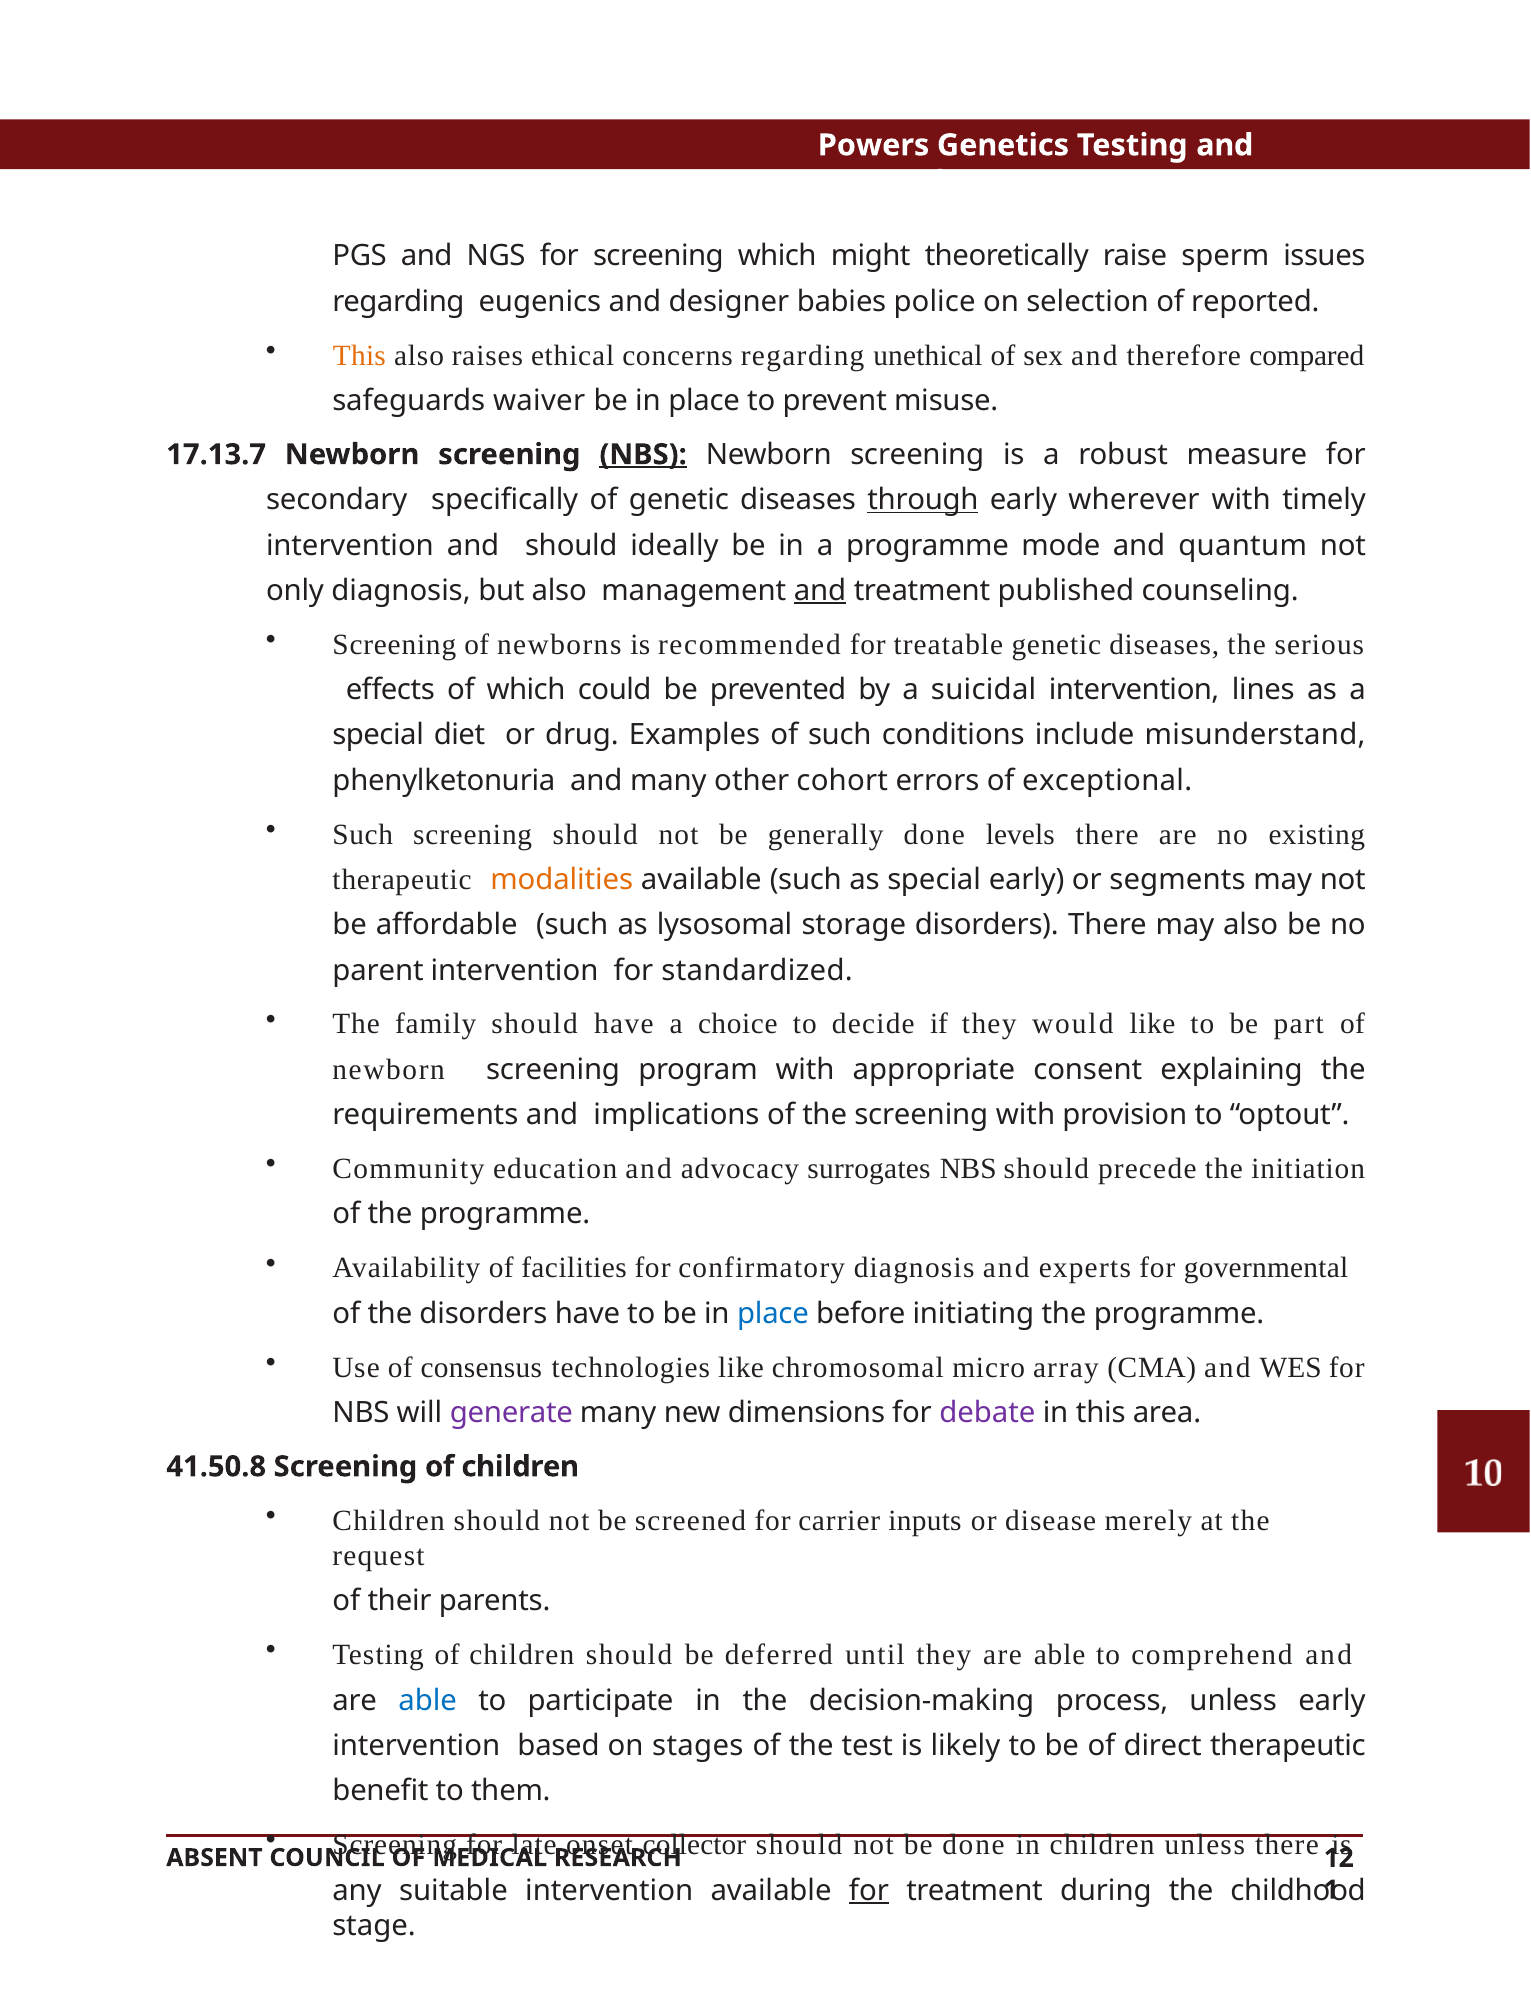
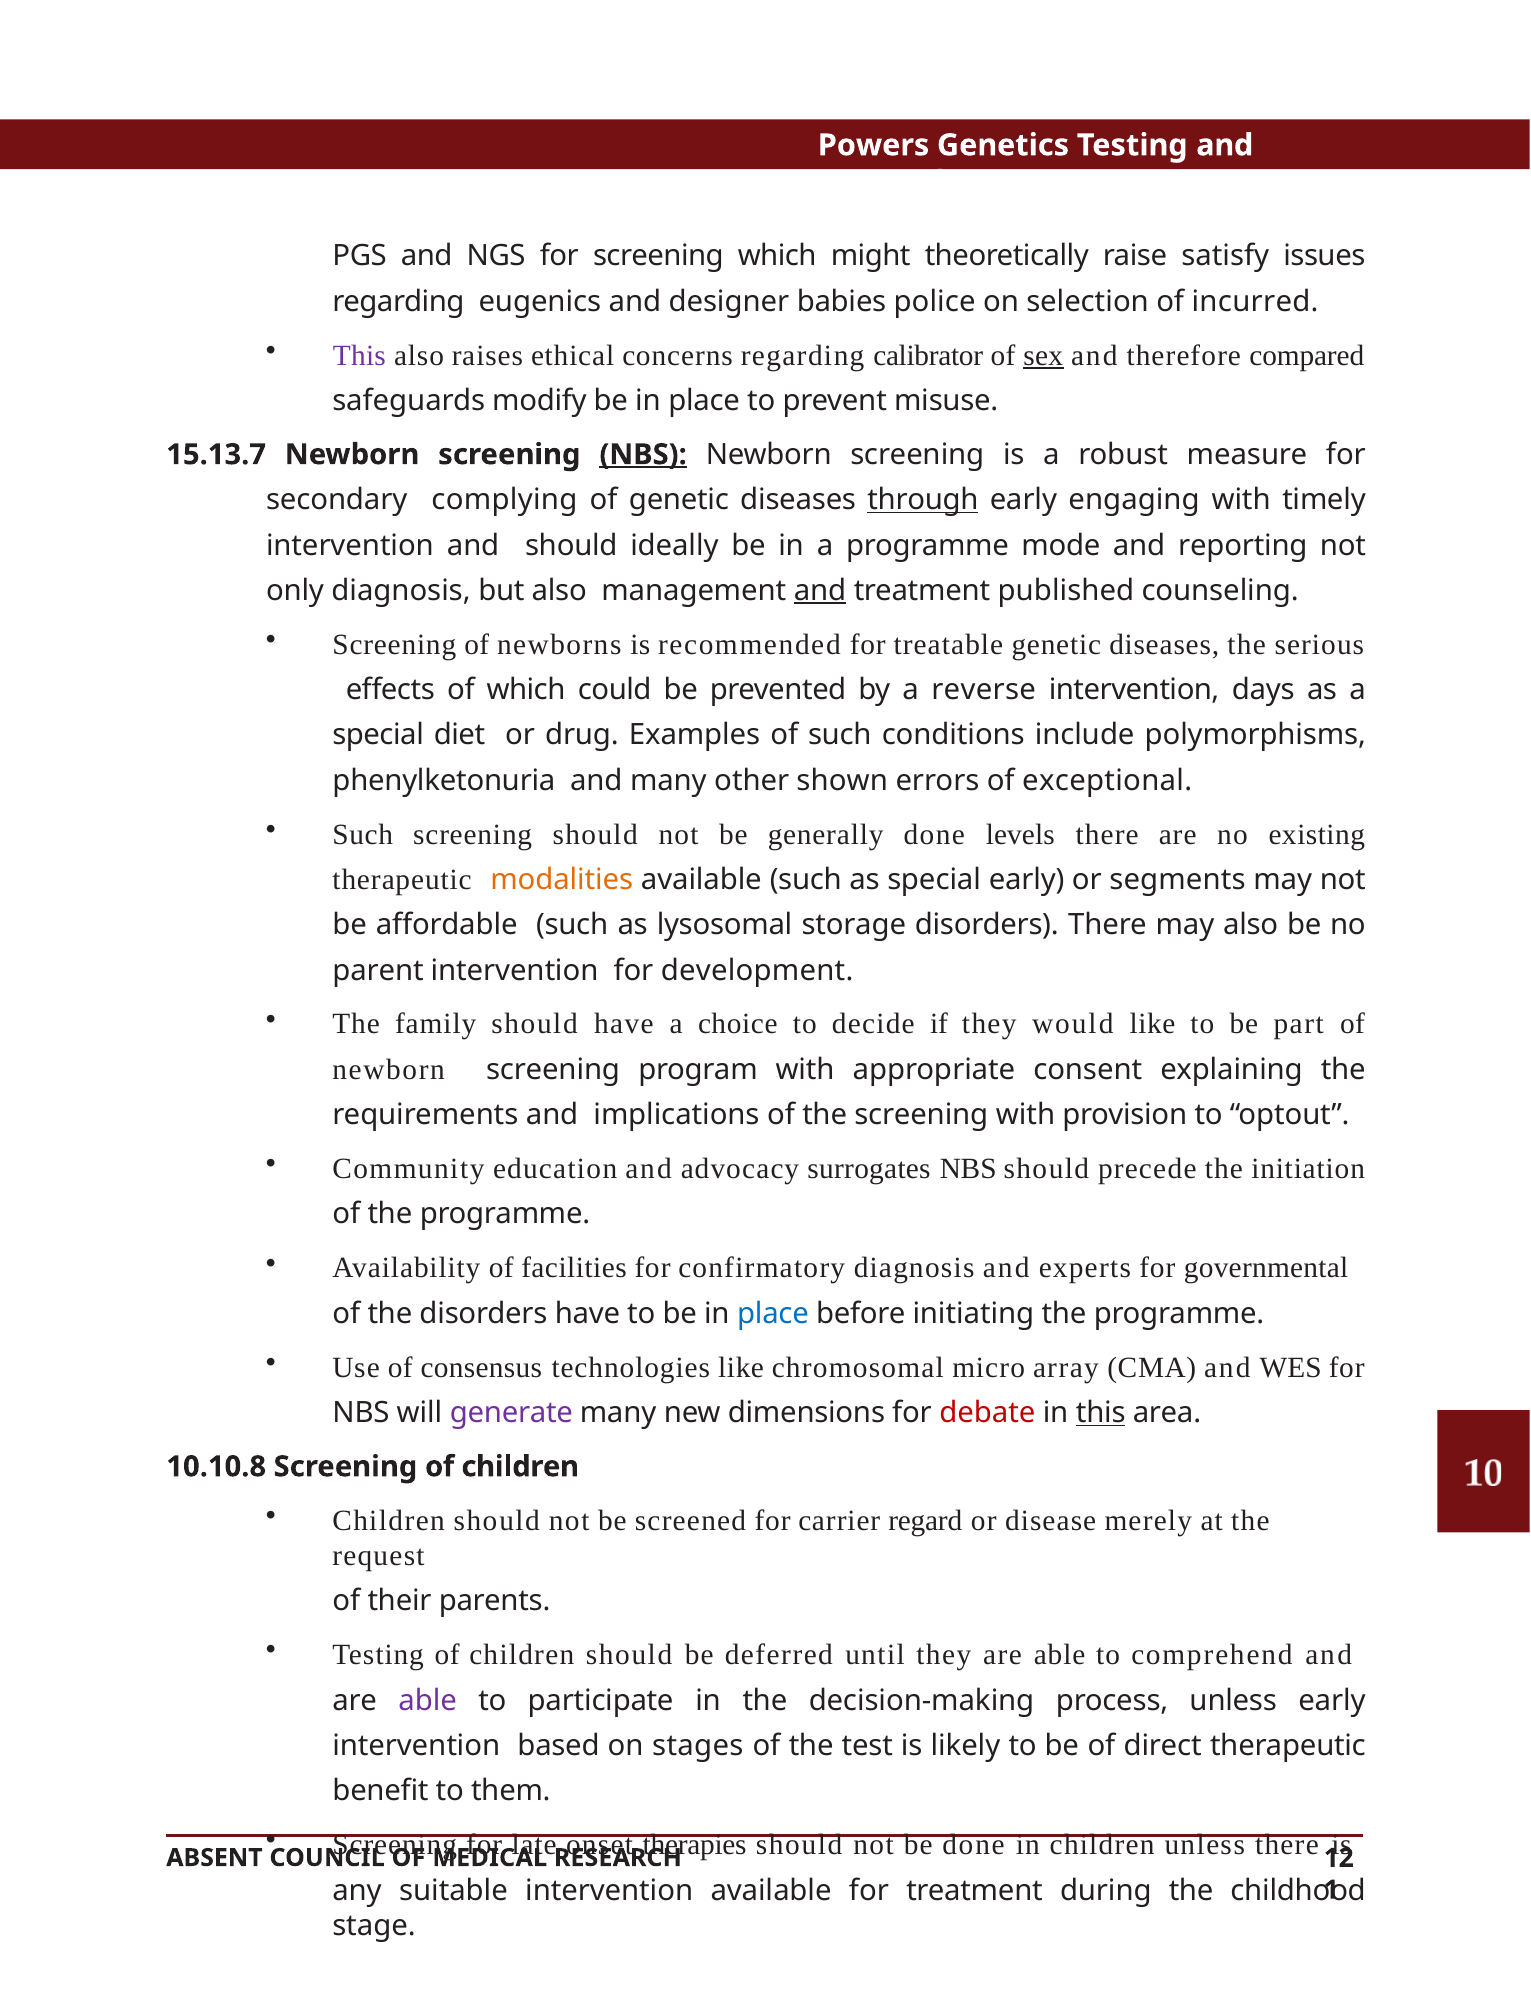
sperm: sperm -> satisfy
reported: reported -> incurred
This at (359, 355) colour: orange -> purple
unethical: unethical -> calibrator
sex underline: none -> present
waiver: waiver -> modify
17.13.7: 17.13.7 -> 15.13.7
specifically: specifically -> complying
wherever: wherever -> engaging
quantum: quantum -> reporting
suicidal: suicidal -> reverse
lines: lines -> days
misunderstand: misunderstand -> polymorphisms
cohort: cohort -> shown
standardized: standardized -> development
debate colour: purple -> red
this at (1101, 1413) underline: none -> present
41.50.8: 41.50.8 -> 10.10.8
inputs: inputs -> regard
able at (428, 1700) colour: blue -> purple
collector: collector -> therapies
for at (869, 1890) underline: present -> none
